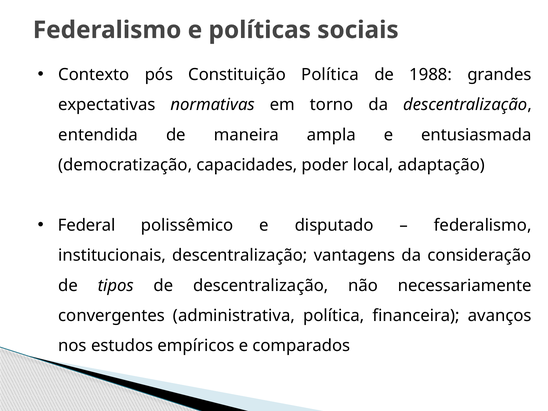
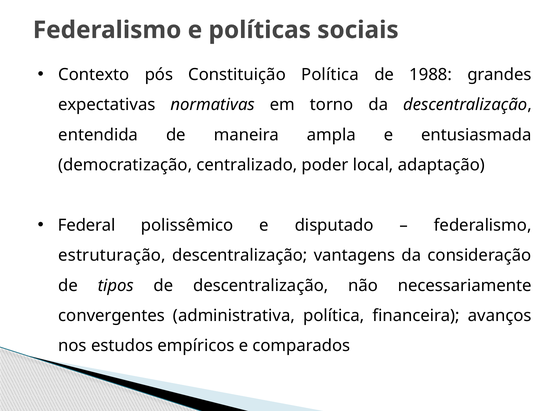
capacidades: capacidades -> centralizado
institucionais: institucionais -> estruturação
